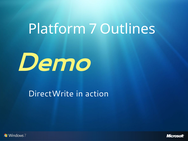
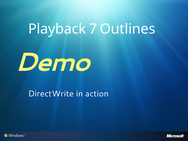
Platform: Platform -> Playback
